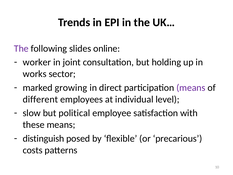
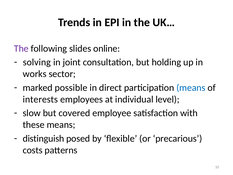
worker: worker -> solving
growing: growing -> possible
means at (191, 88) colour: purple -> blue
different: different -> interests
political: political -> covered
